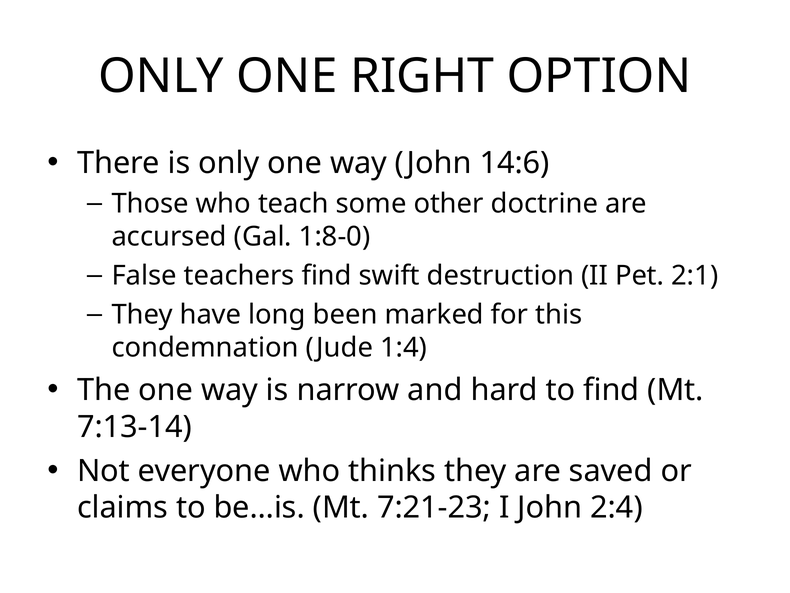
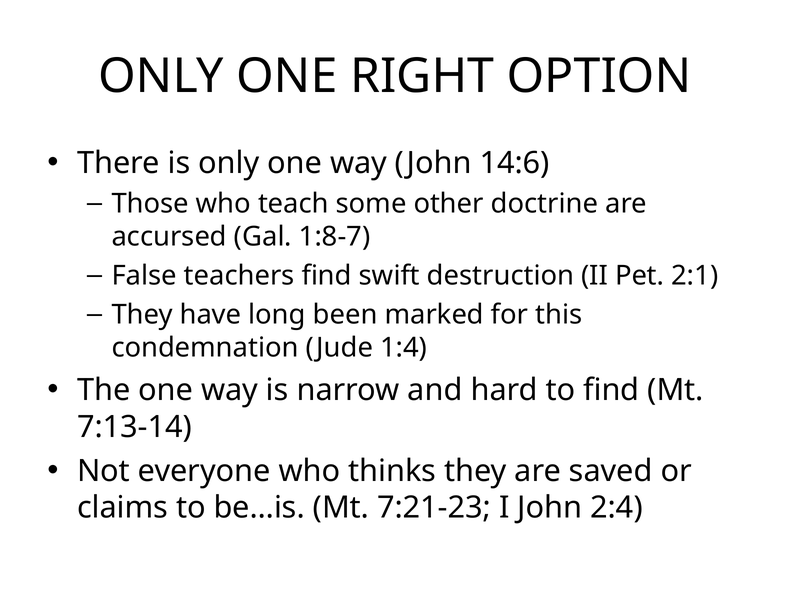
1:8-0: 1:8-0 -> 1:8-7
